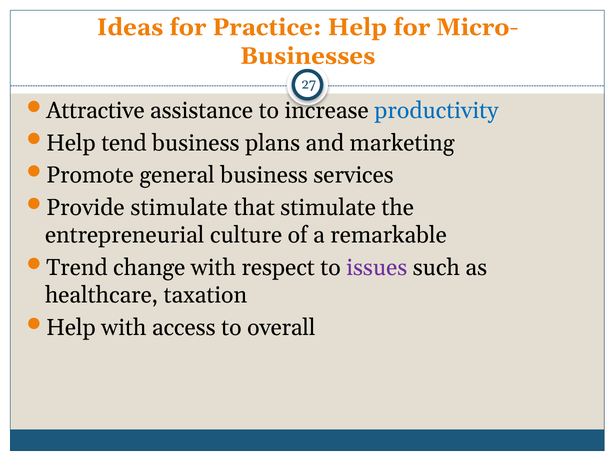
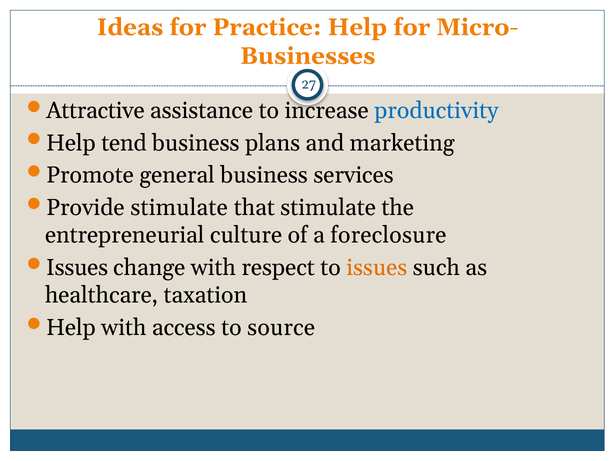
remarkable: remarkable -> foreclosure
Trend at (77, 268): Trend -> Issues
issues at (377, 268) colour: purple -> orange
overall: overall -> source
